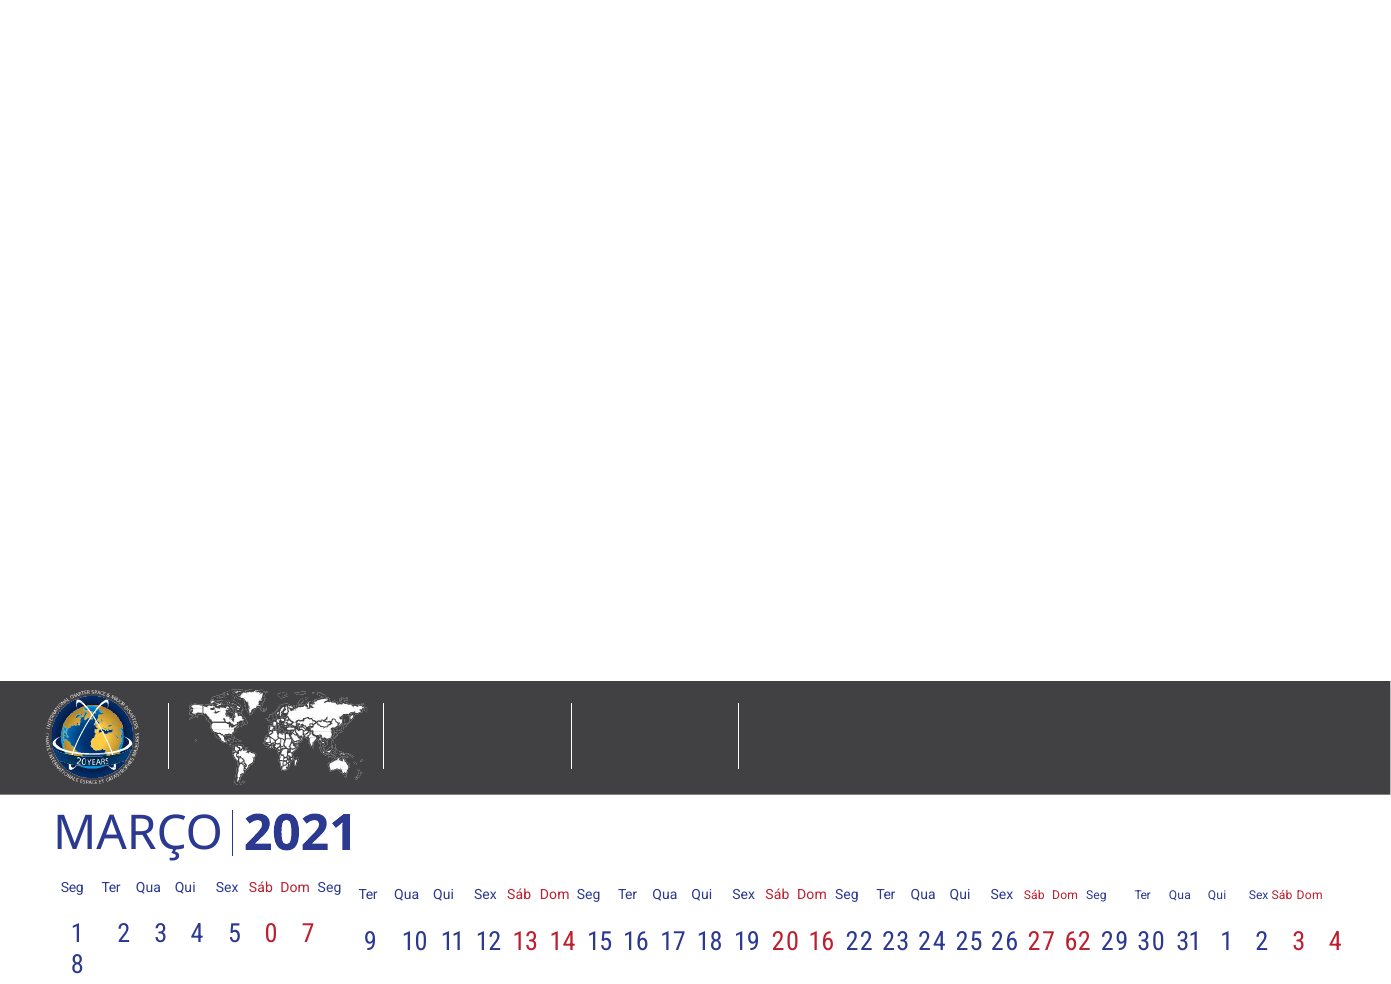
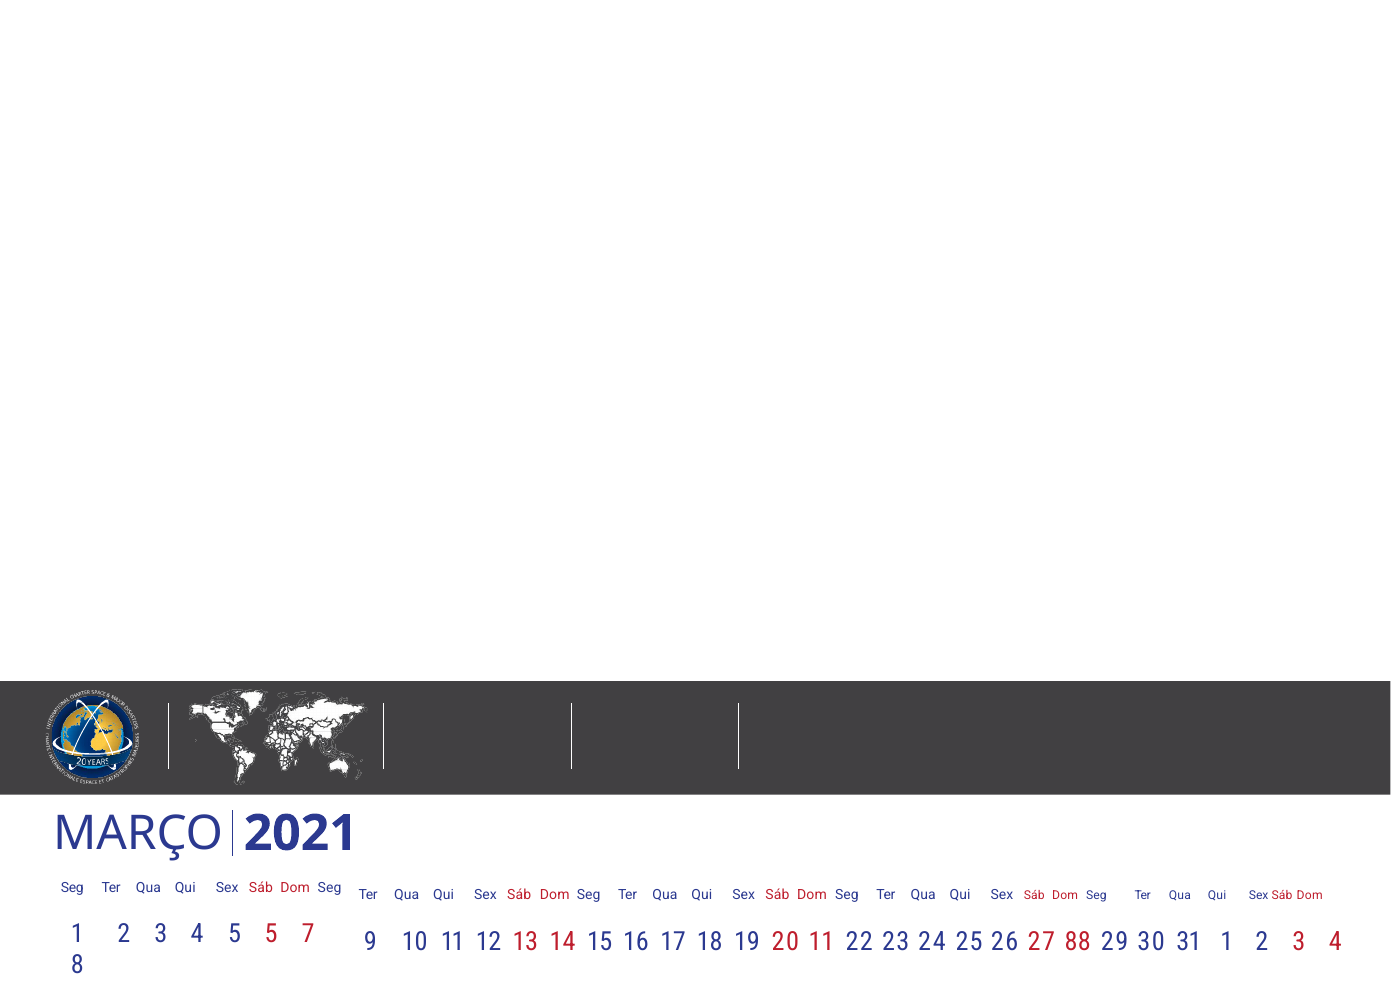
5 0: 0 -> 5
20 16: 16 -> 11
62: 62 -> 88
